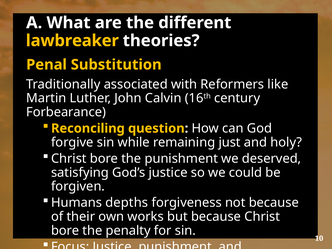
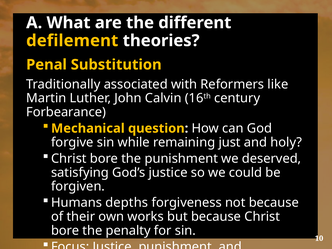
lawbreaker: lawbreaker -> defilement
Reconciling: Reconciling -> Mechanical
